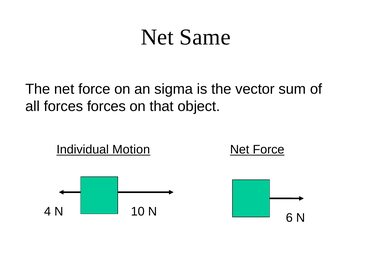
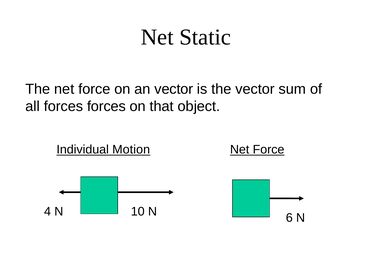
Same: Same -> Static
an sigma: sigma -> vector
